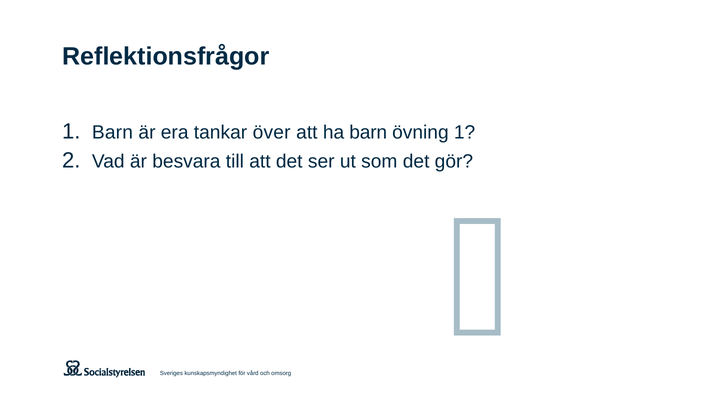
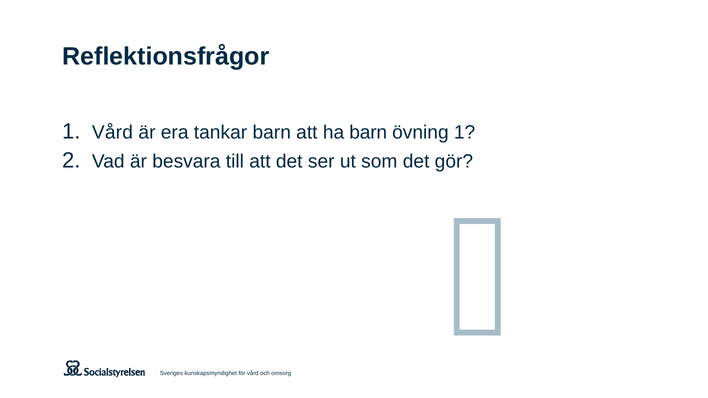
1 Barn: Barn -> Vård
tankar över: över -> barn
